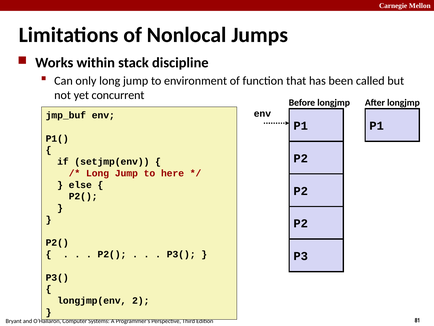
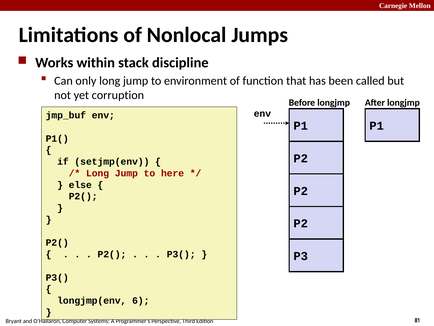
concurrent: concurrent -> corruption
2: 2 -> 6
